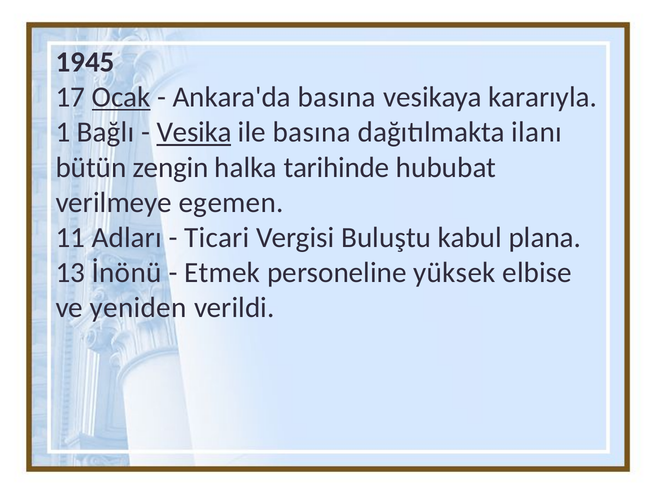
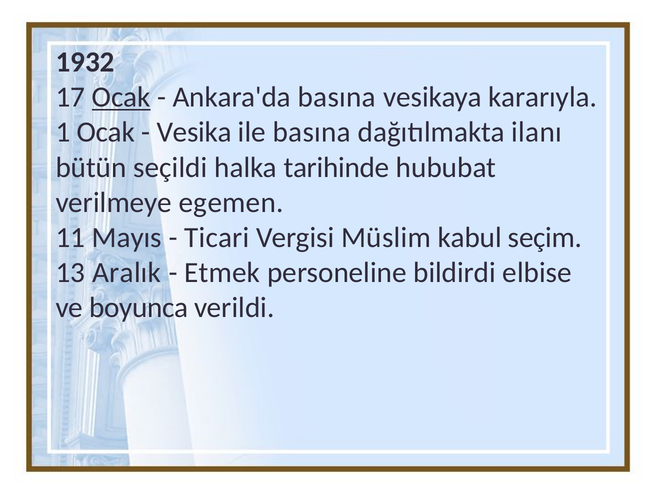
1945: 1945 -> 1932
1 Bağlı: Bağlı -> Ocak
Vesika underline: present -> none
zengin: zengin -> seçildi
Adları: Adları -> Mayıs
Buluştu: Buluştu -> Müslim
plana: plana -> seçim
İnönü: İnönü -> Aralık
yüksek: yüksek -> bildirdi
yeniden: yeniden -> boyunca
